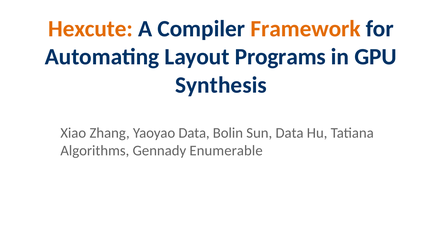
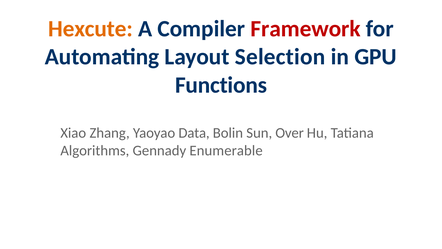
Framework colour: orange -> red
Programs: Programs -> Selection
Synthesis: Synthesis -> Functions
Sun Data: Data -> Over
